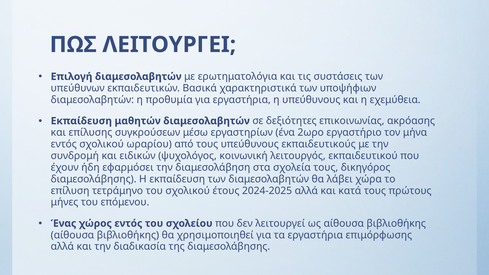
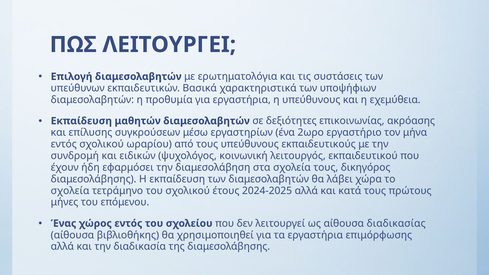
επίλυση at (70, 191): επίλυση -> σχολεία
ως αίθουσα βιβλιοθήκης: βιβλιοθήκης -> διαδικασίας
